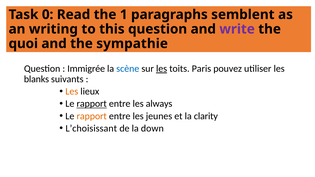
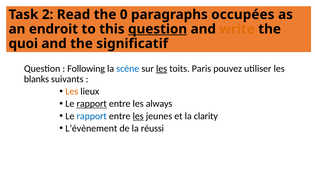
0: 0 -> 2
1: 1 -> 0
semblent: semblent -> occupées
writing: writing -> endroit
question at (158, 29) underline: none -> present
write colour: purple -> orange
sympathie: sympathie -> significatif
Immigrée: Immigrée -> Following
rapport at (92, 116) colour: orange -> blue
les at (138, 116) underline: none -> present
L’choisissant: L’choisissant -> L’évènement
down: down -> réussi
